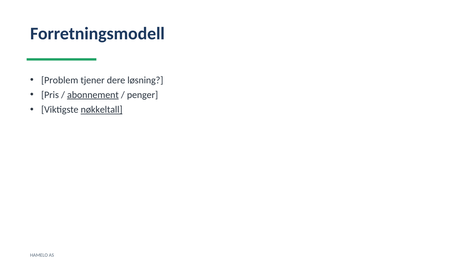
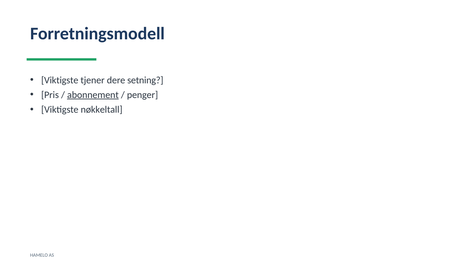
Problem at (60, 80): Problem -> Viktigste
løsning: løsning -> setning
nøkkeltall underline: present -> none
